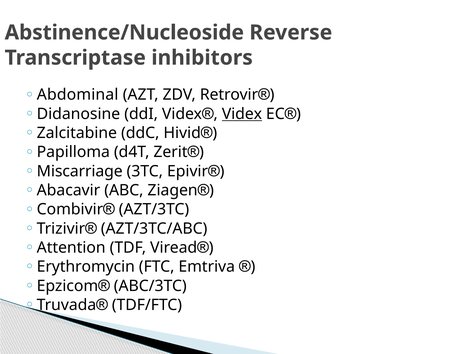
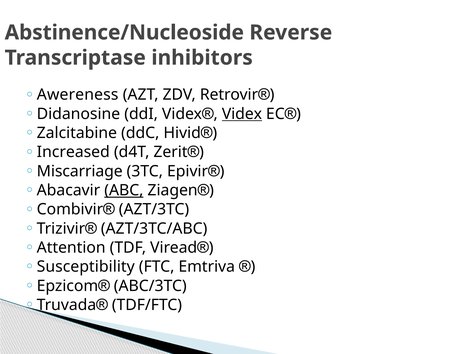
Abdominal: Abdominal -> Awereness
Papilloma: Papilloma -> Increased
ABC underline: none -> present
Erythromycin: Erythromycin -> Susceptibility
